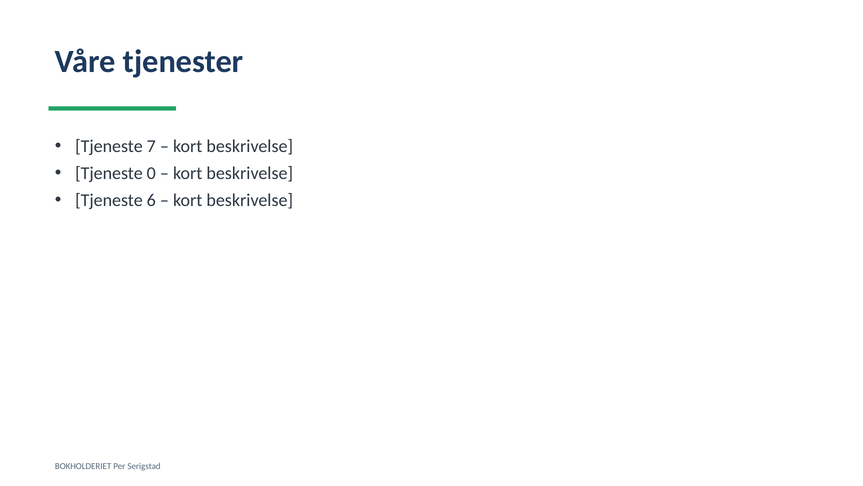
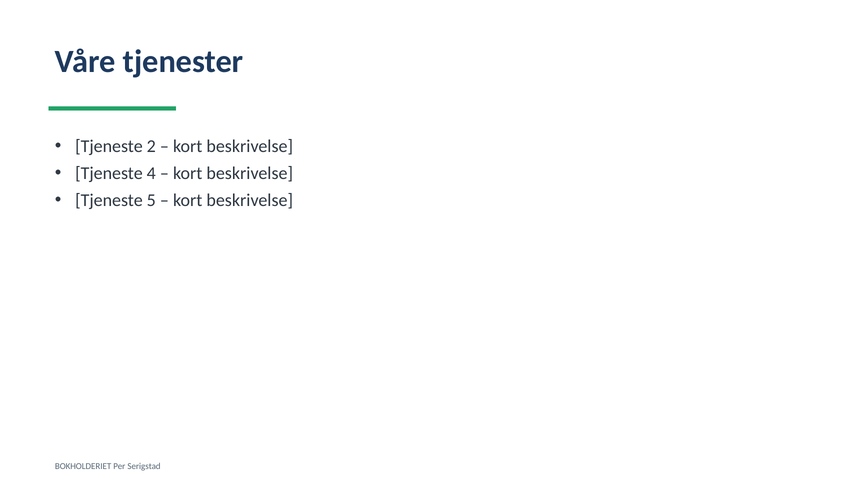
7: 7 -> 2
0: 0 -> 4
6: 6 -> 5
